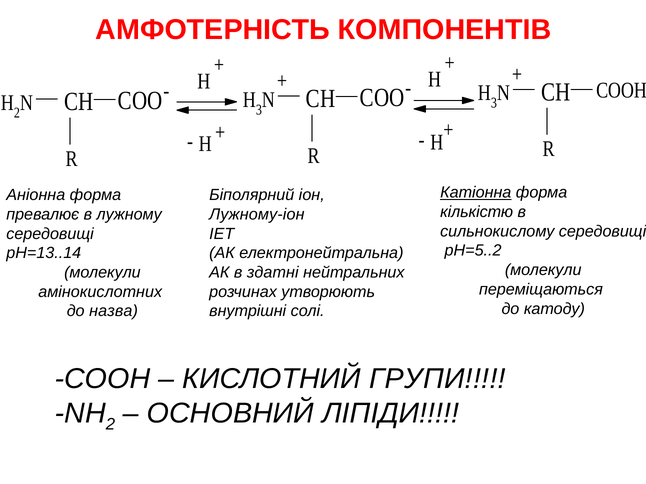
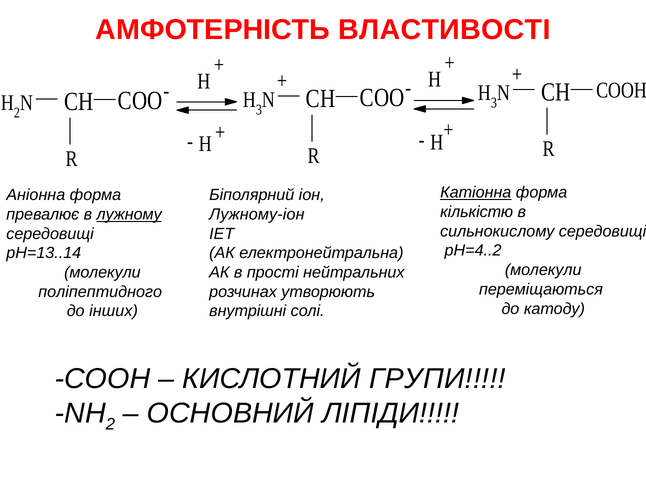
КОМПОНЕНТІВ: КОМПОНЕНТІВ -> ВЛАСТИВОСТІ
лужному underline: none -> present
рН=5..2: рН=5..2 -> рН=4..2
здатні: здатні -> прості
амінокислотних: амінокислотних -> поліпептидного
назва: назва -> інших
